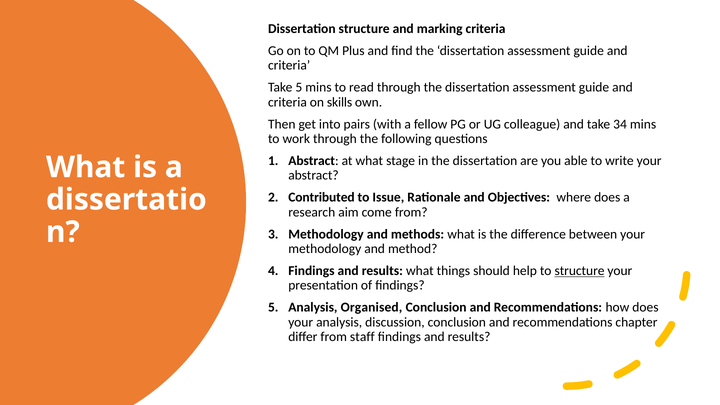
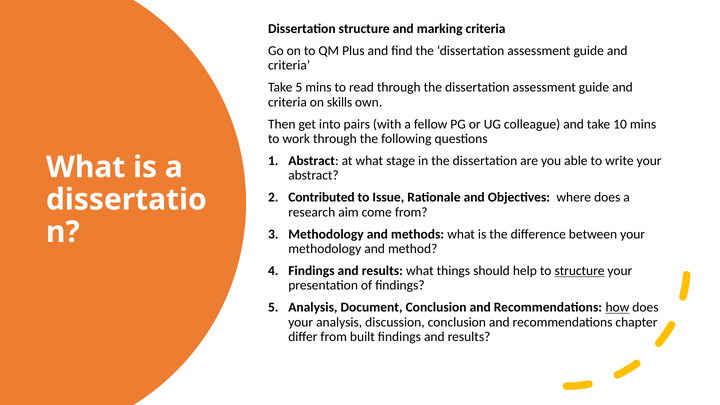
34: 34 -> 10
Organised: Organised -> Document
how underline: none -> present
staff: staff -> built
